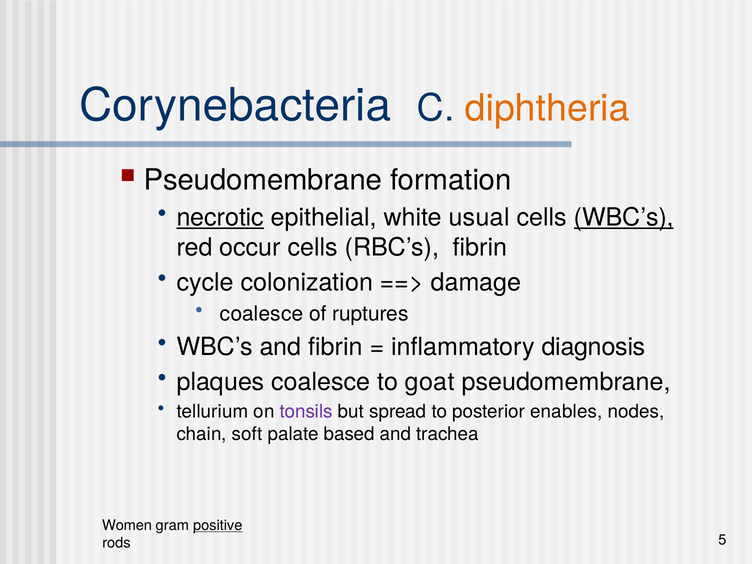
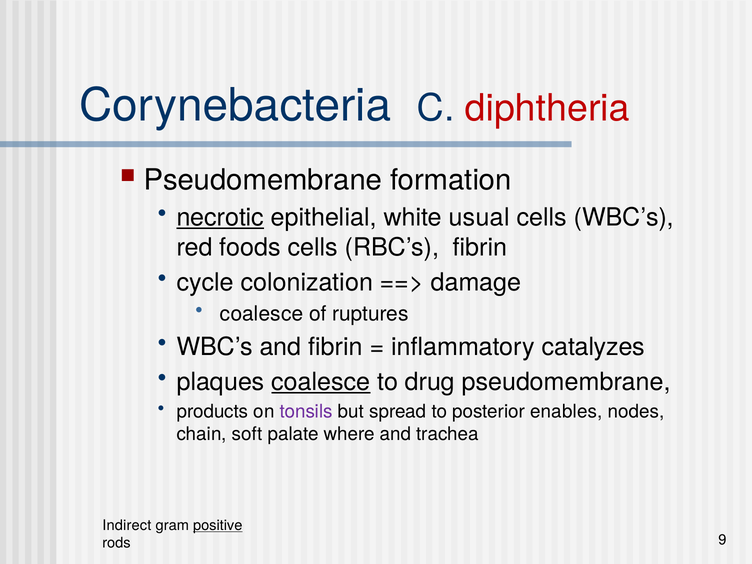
diphtheria colour: orange -> red
WBC’s at (624, 217) underline: present -> none
occur: occur -> foods
diagnosis: diagnosis -> catalyzes
coalesce at (321, 382) underline: none -> present
goat: goat -> drug
tellurium: tellurium -> products
based: based -> where
Women: Women -> Indirect
5: 5 -> 9
